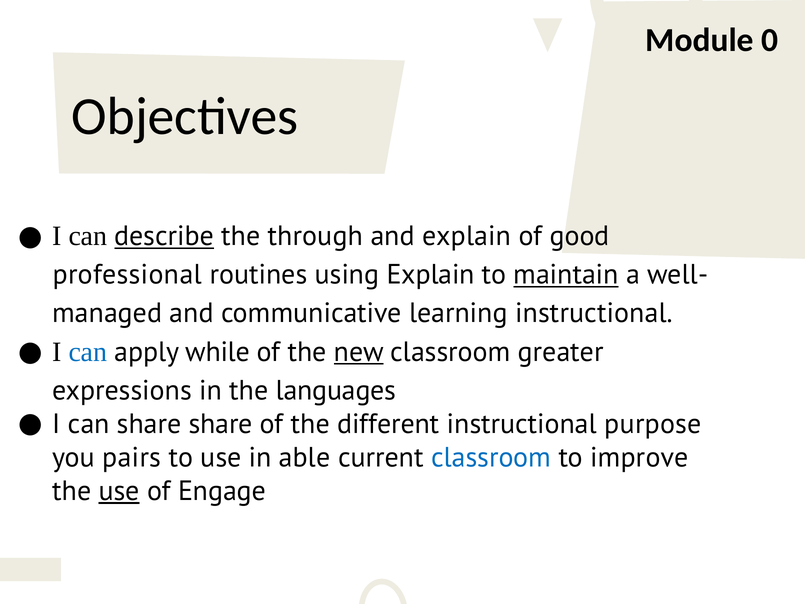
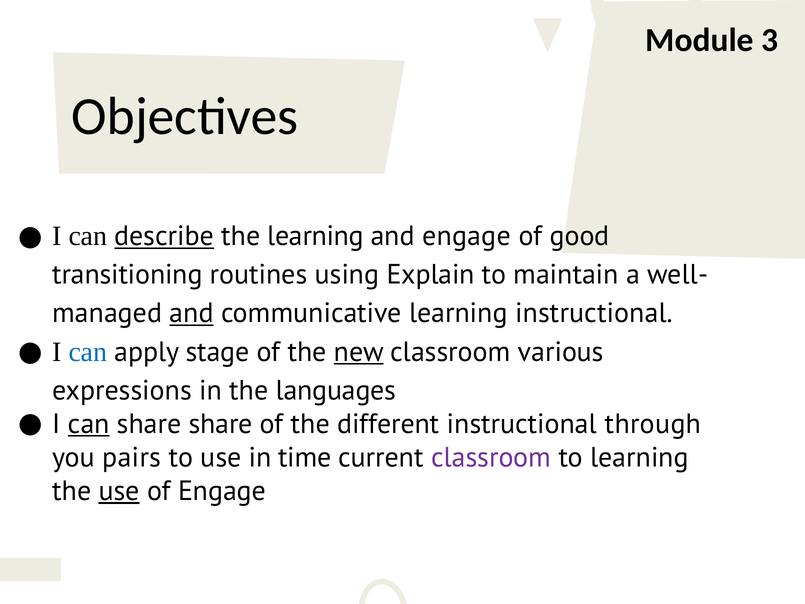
0: 0 -> 3
the through: through -> learning
and explain: explain -> engage
professional: professional -> transitioning
maintain underline: present -> none
and at (192, 313) underline: none -> present
while: while -> stage
greater: greater -> various
can at (89, 424) underline: none -> present
purpose: purpose -> through
able: able -> time
classroom at (491, 457) colour: blue -> purple
to improve: improve -> learning
